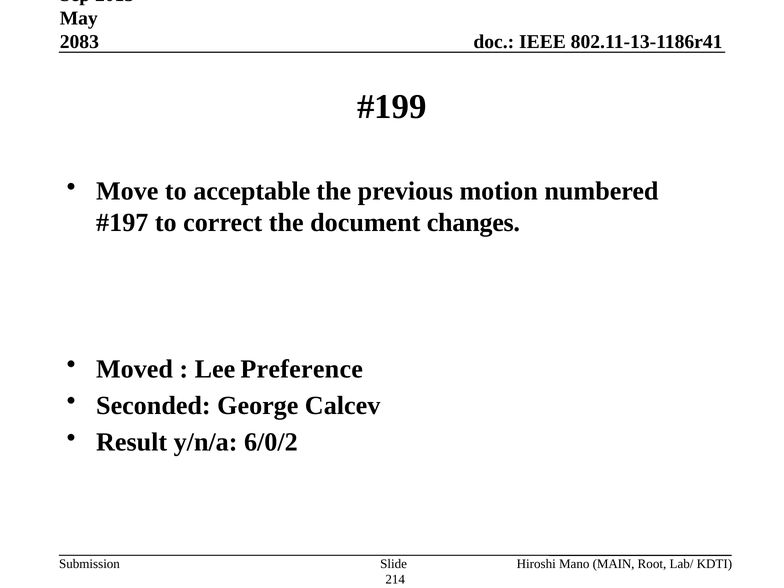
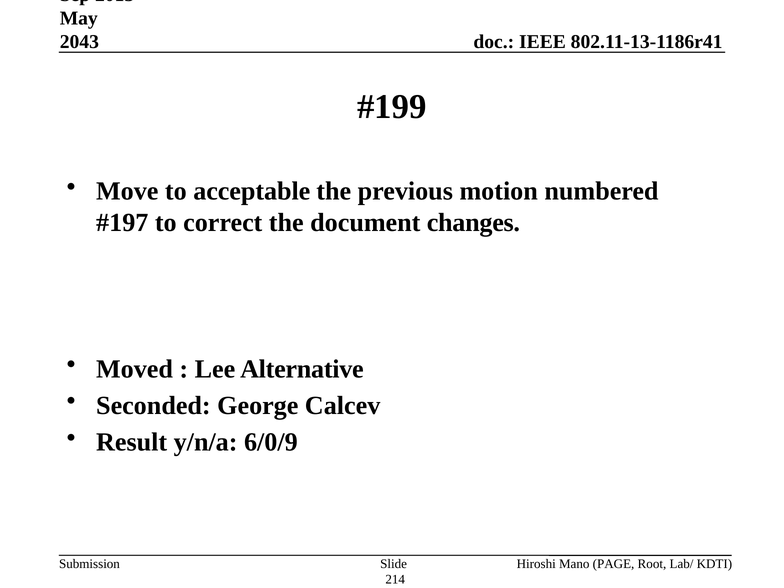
2083: 2083 -> 2043
Preference: Preference -> Alternative
6/0/2: 6/0/2 -> 6/0/9
MAIN: MAIN -> PAGE
